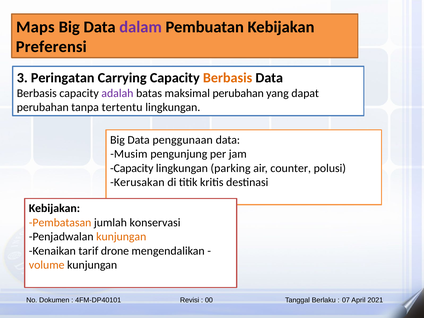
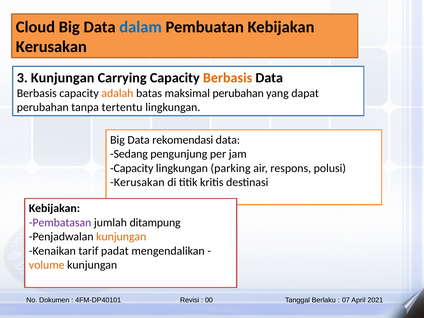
Maps: Maps -> Cloud
dalam colour: purple -> blue
Preferensi at (51, 47): Preferensi -> Kerusakan
3 Peringatan: Peringatan -> Kunjungan
adalah colour: purple -> orange
penggunaan: penggunaan -> rekomendasi
Musim: Musim -> Sedang
counter: counter -> respons
Pembatasan colour: orange -> purple
konservasi: konservasi -> ditampung
drone: drone -> padat
